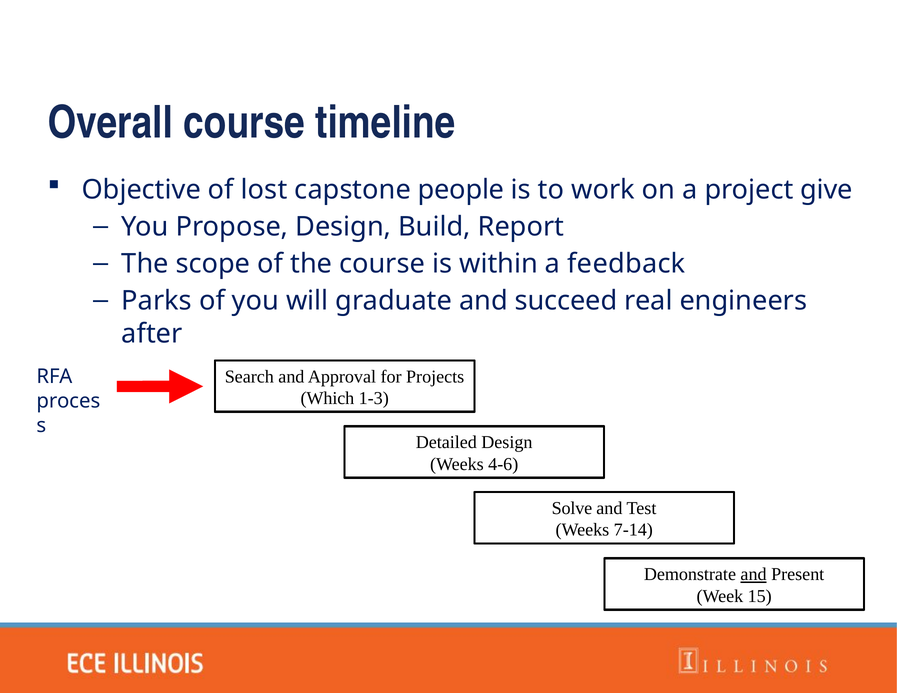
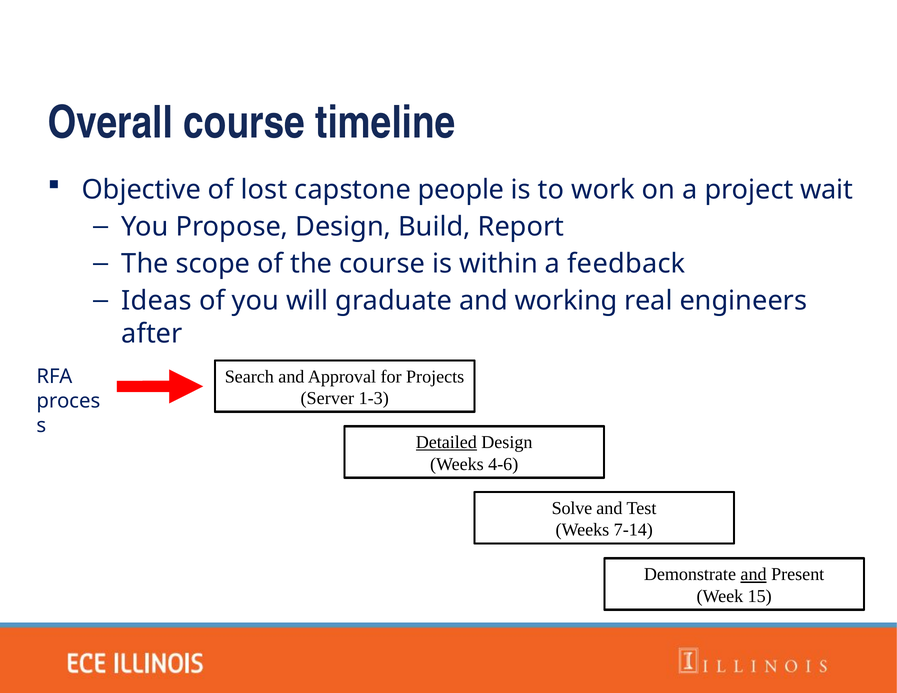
give: give -> wait
Parks: Parks -> Ideas
succeed: succeed -> working
Which: Which -> Server
Detailed underline: none -> present
